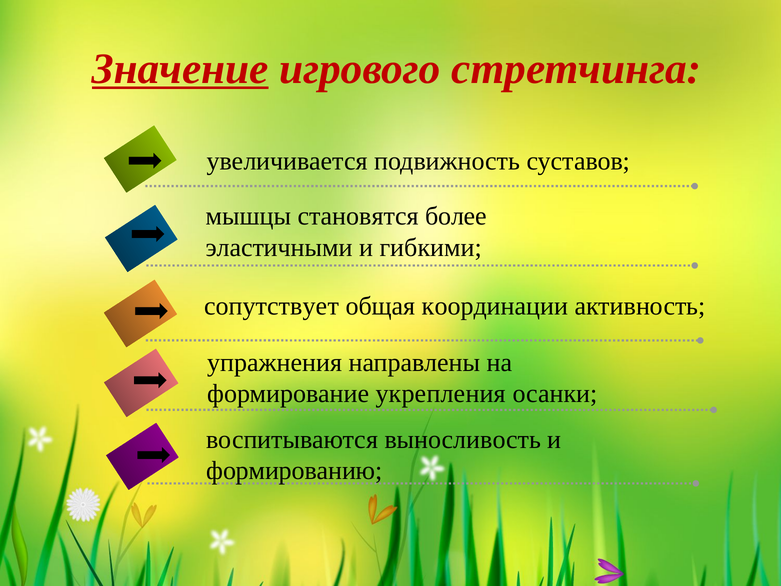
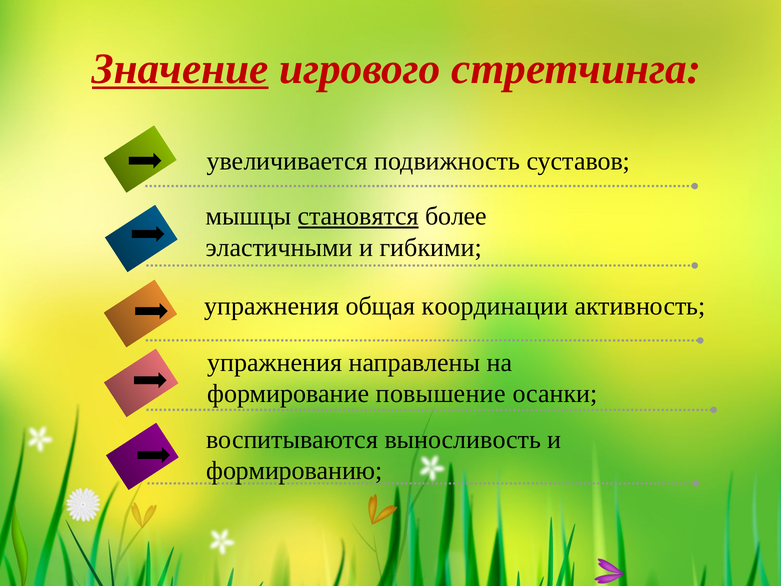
становятся underline: none -> present
сопутствует at (271, 306): сопутствует -> упражнения
укрепления: укрепления -> повышение
